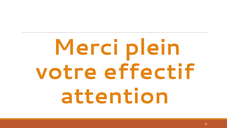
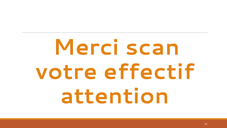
plein: plein -> scan
